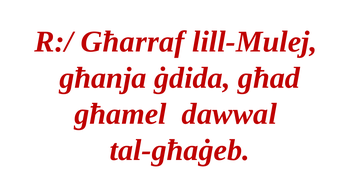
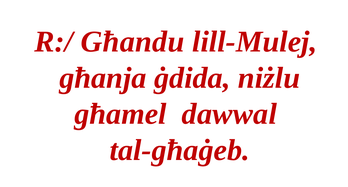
Għarraf: Għarraf -> Għandu
għad: għad -> niżlu
